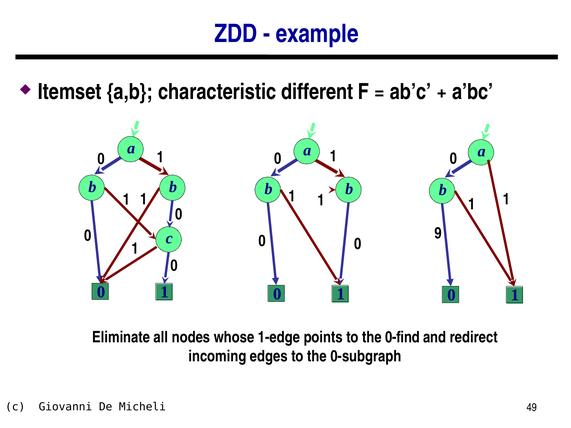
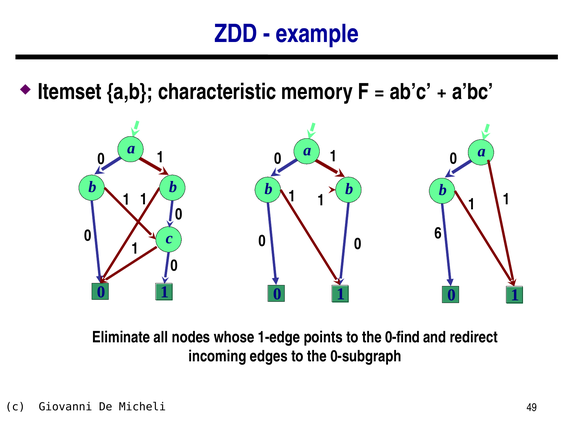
different: different -> memory
9: 9 -> 6
